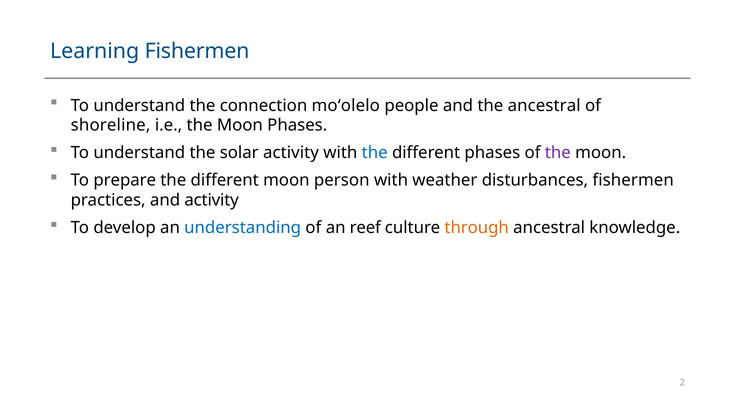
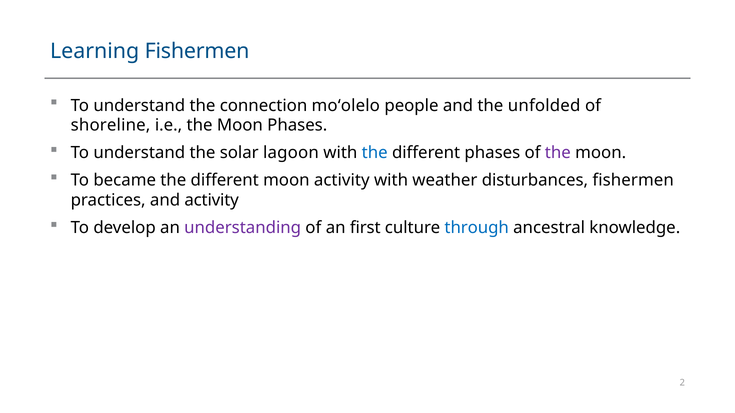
the ancestral: ancestral -> unfolded
solar activity: activity -> lagoon
prepare: prepare -> became
moon person: person -> activity
understanding colour: blue -> purple
reef: reef -> first
through colour: orange -> blue
